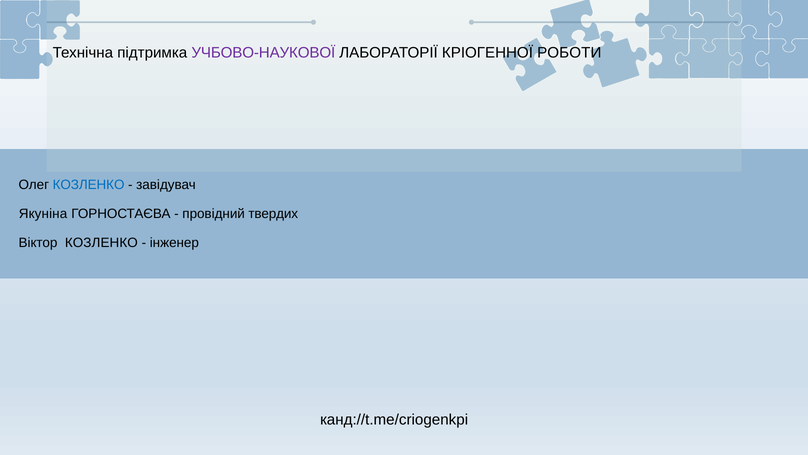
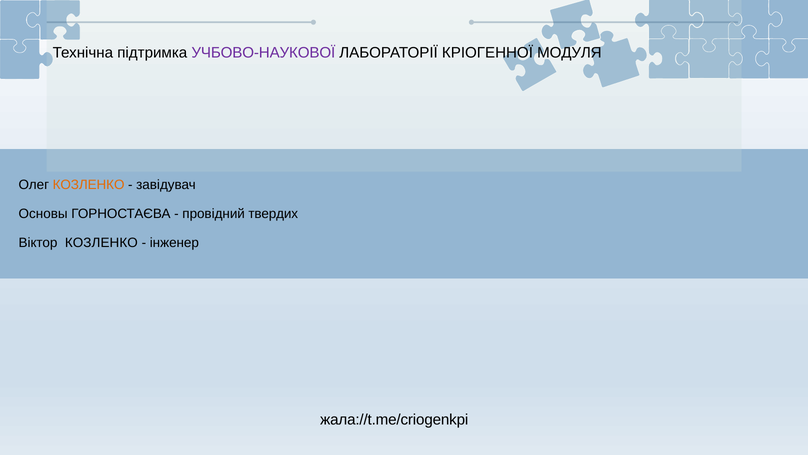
РОБОТИ: РОБОТИ -> МОДУЛЯ
КОЗЛЕНКО at (89, 185) colour: blue -> orange
Якуніна: Якуніна -> Основы
канд://t.me/criogenkpi: канд://t.me/criogenkpi -> жала://t.me/criogenkpi
